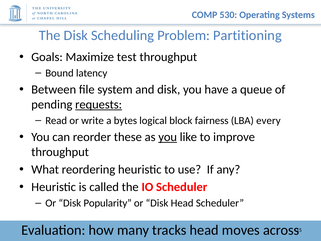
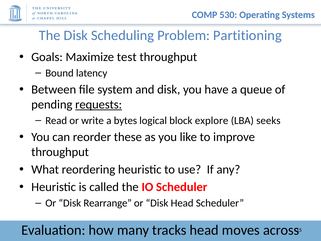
fairness: fairness -> explore
every: every -> seeks
you at (168, 137) underline: present -> none
Popularity: Popularity -> Rearrange
